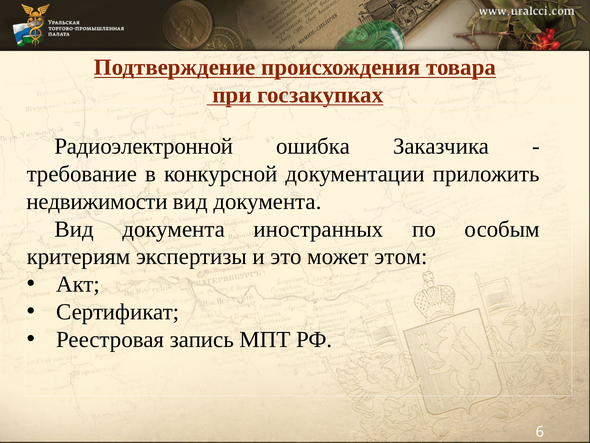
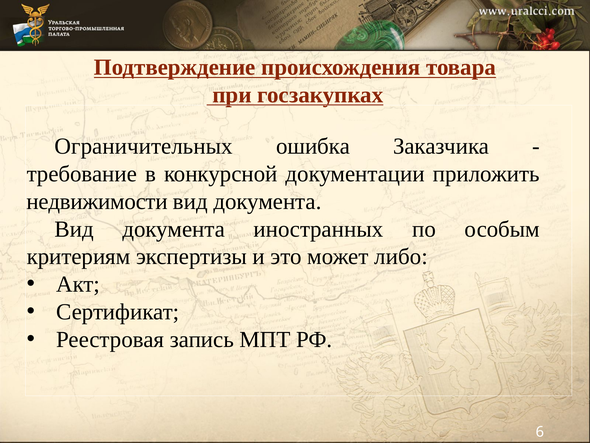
Радиоэлектронной: Радиоэлектронной -> Ограничительных
этом: этом -> либо
